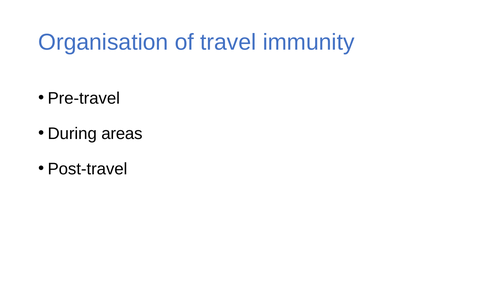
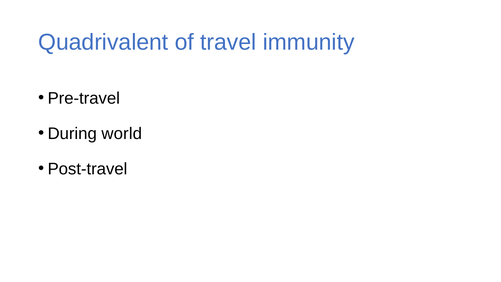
Organisation: Organisation -> Quadrivalent
areas: areas -> world
